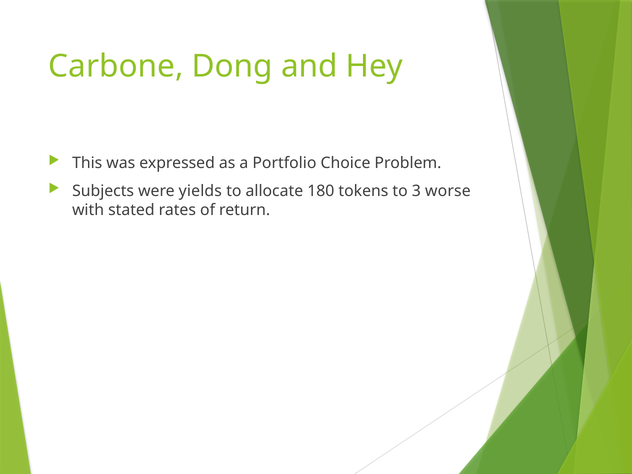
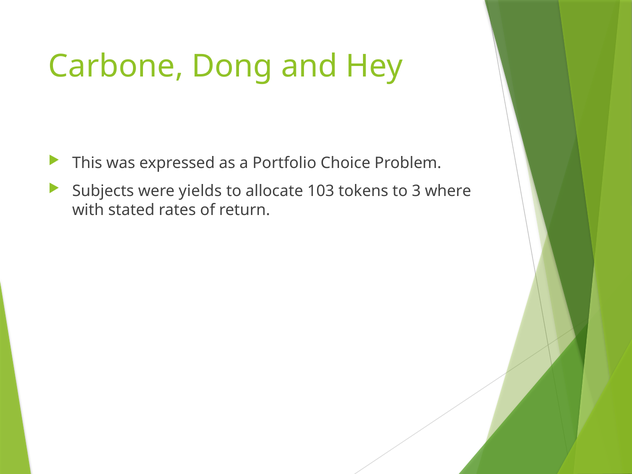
180: 180 -> 103
worse: worse -> where
